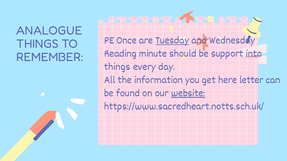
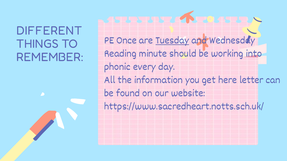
ANALOGUE: ANALOGUE -> DIFFERENT
support: support -> working
things at (117, 66): things -> phonic
website underline: present -> none
